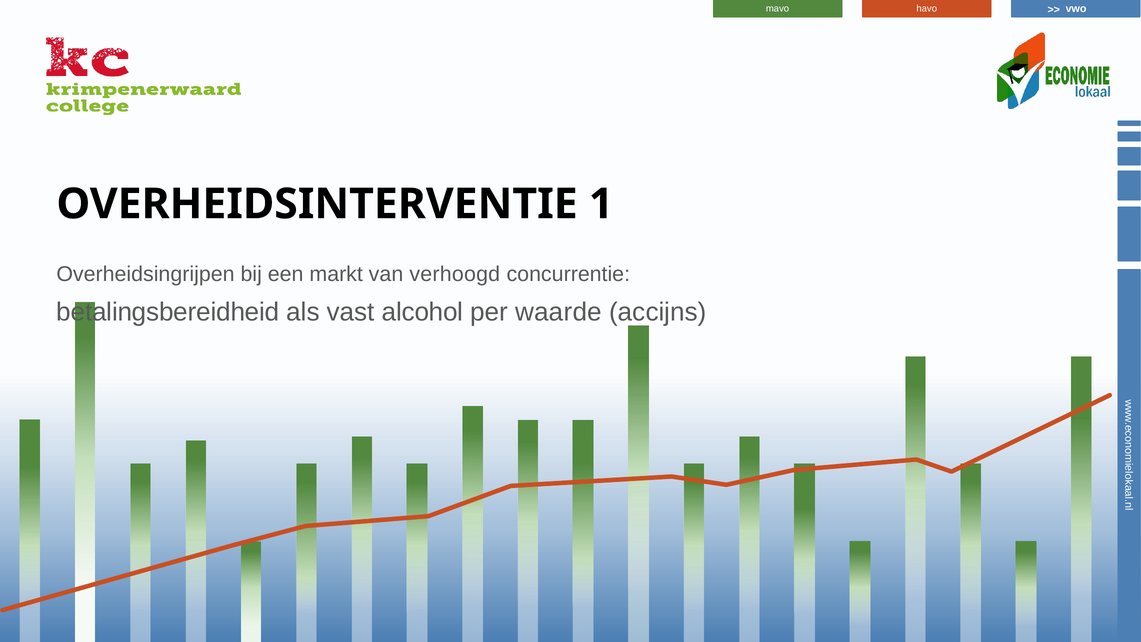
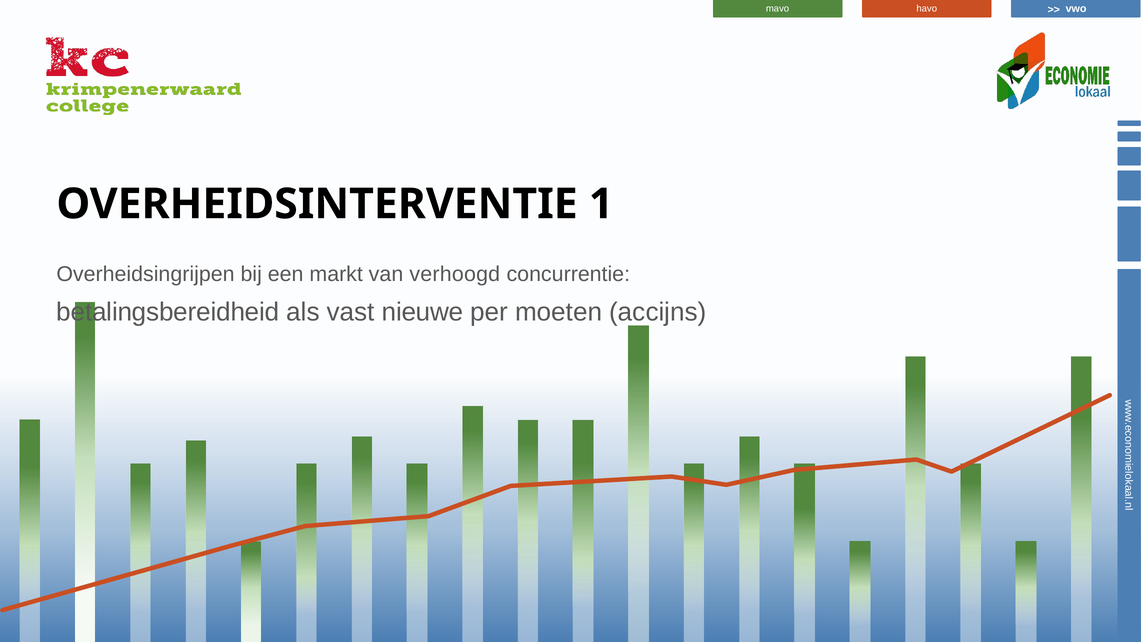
alcohol: alcohol -> nieuwe
waarde: waarde -> moeten
